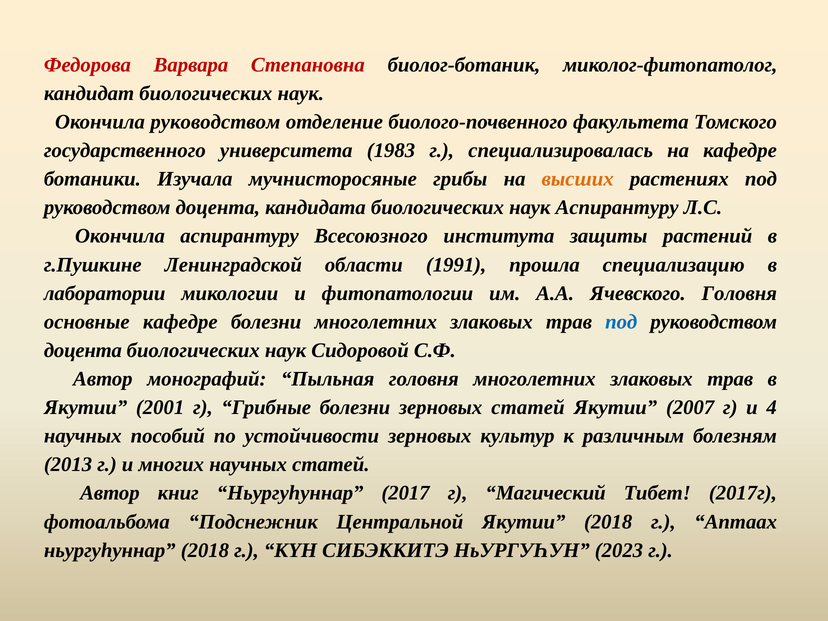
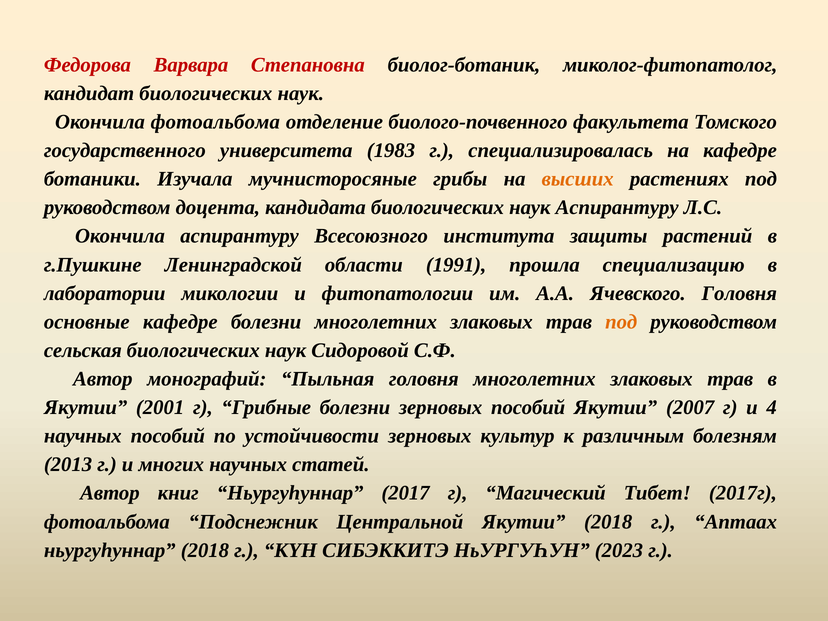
Окончила руководством: руководством -> фотоальбома
под at (621, 322) colour: blue -> orange
доцента at (83, 350): доцента -> сельская
зерновых статей: статей -> пособий
